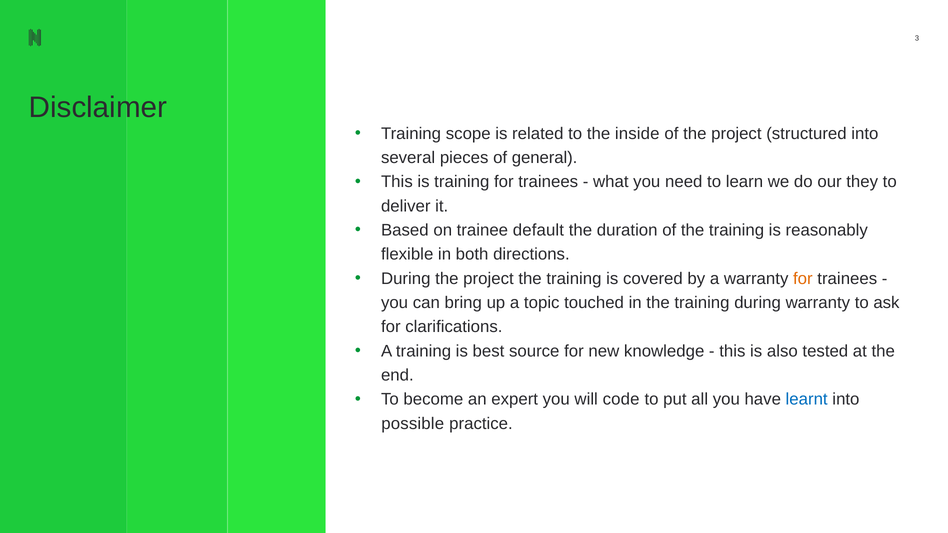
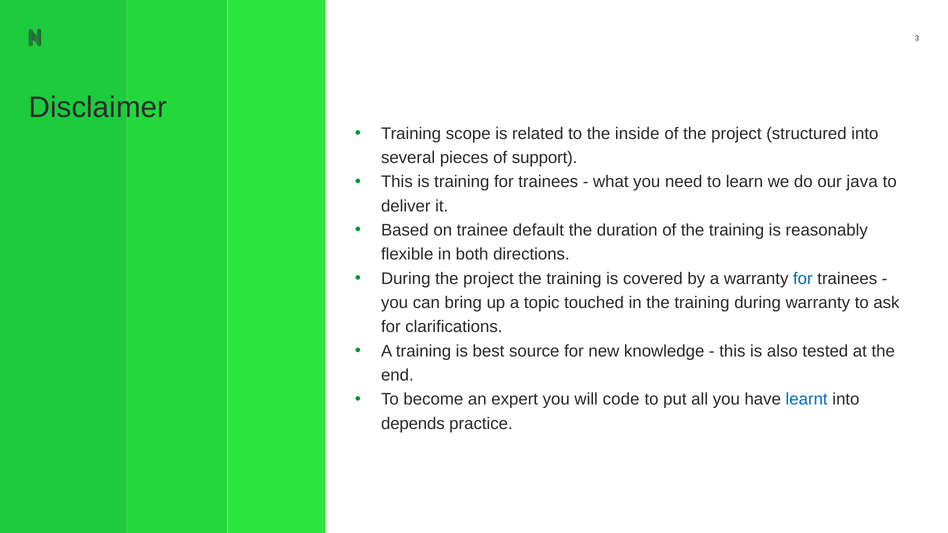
general: general -> support
they: they -> java
for at (803, 279) colour: orange -> blue
possible: possible -> depends
